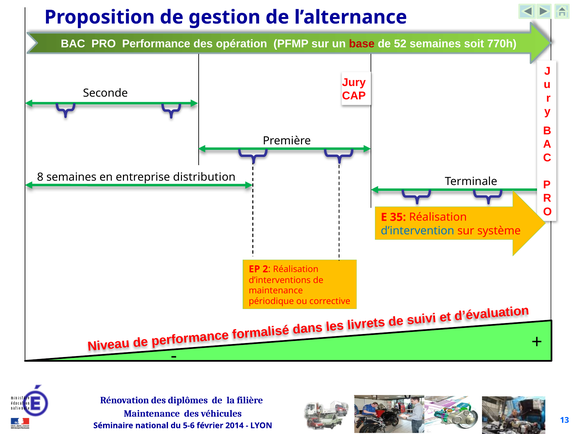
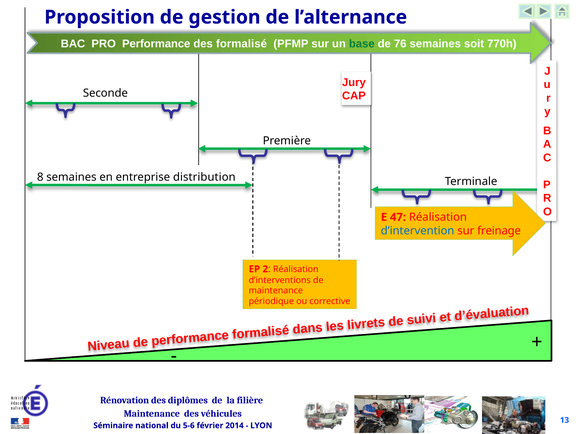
des opération: opération -> formalisé
base colour: red -> green
52: 52 -> 76
35: 35 -> 47
système: système -> freinage
